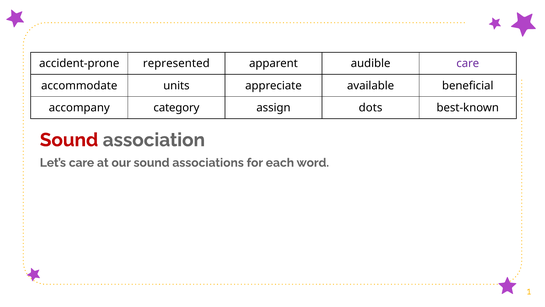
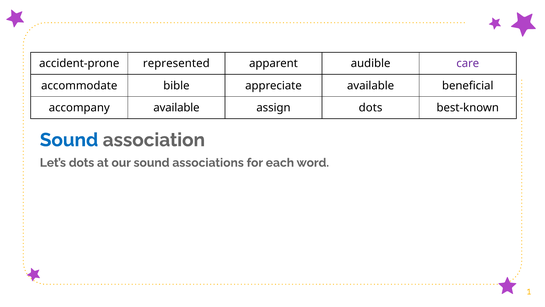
units: units -> bible
accompany category: category -> available
Sound at (69, 140) colour: red -> blue
Let’s care: care -> dots
